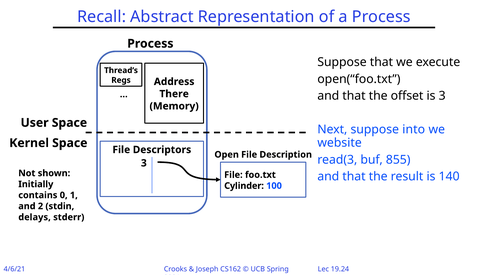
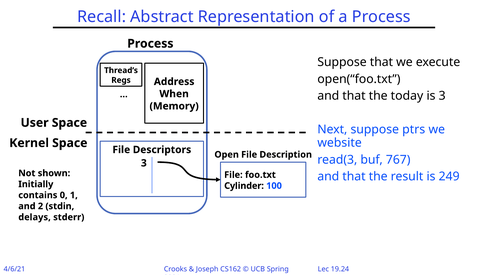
There: There -> When
offset: offset -> today
into: into -> ptrs
855: 855 -> 767
140: 140 -> 249
